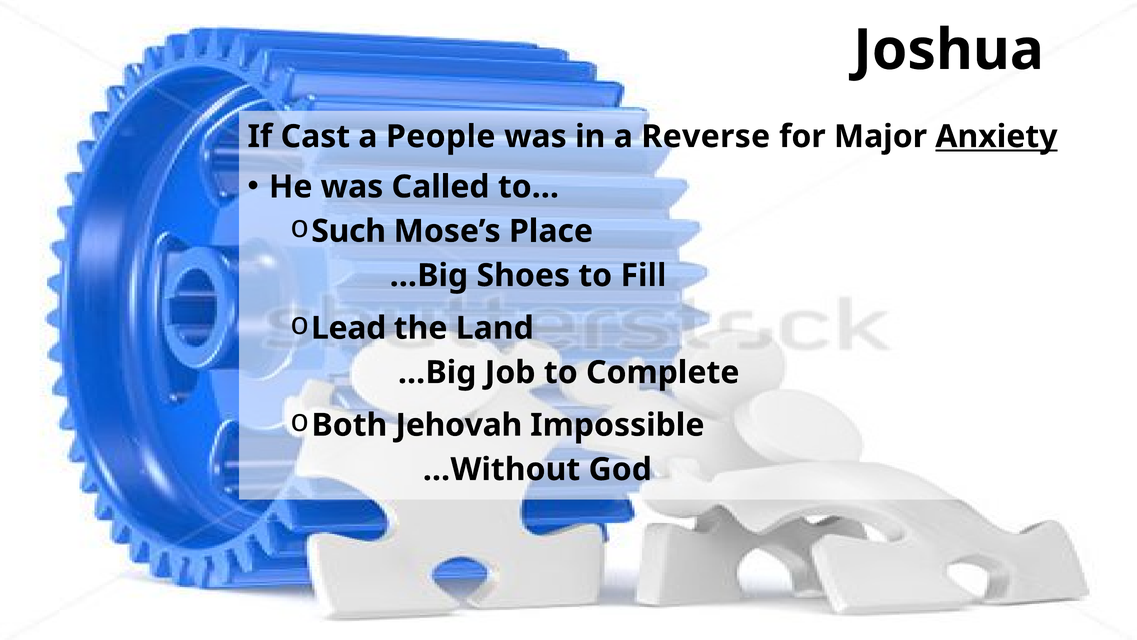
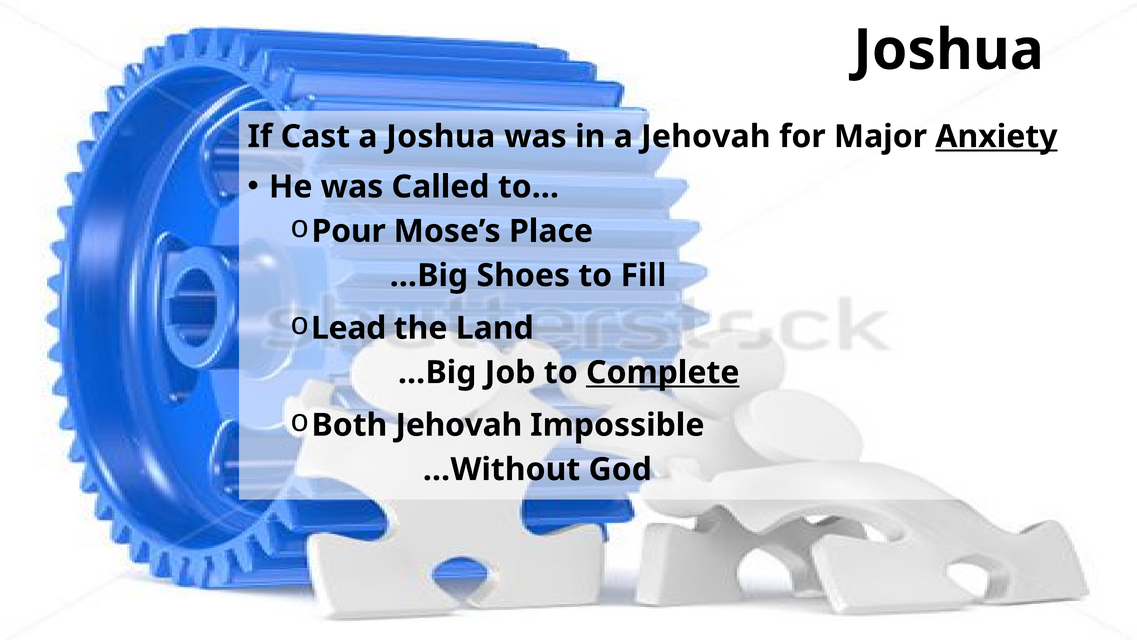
a People: People -> Joshua
a Reverse: Reverse -> Jehovah
Such: Such -> Pour
Complete underline: none -> present
